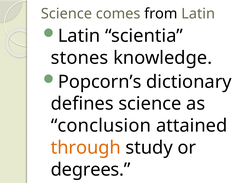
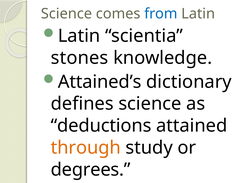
from colour: black -> blue
Popcorn’s: Popcorn’s -> Attained’s
conclusion: conclusion -> deductions
